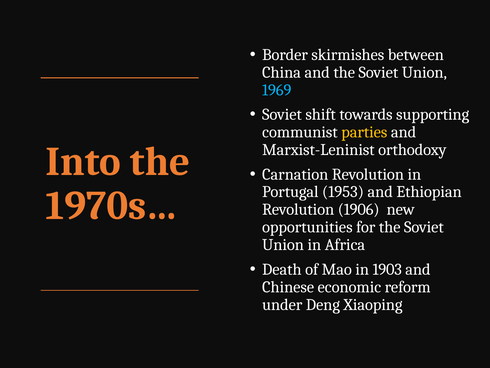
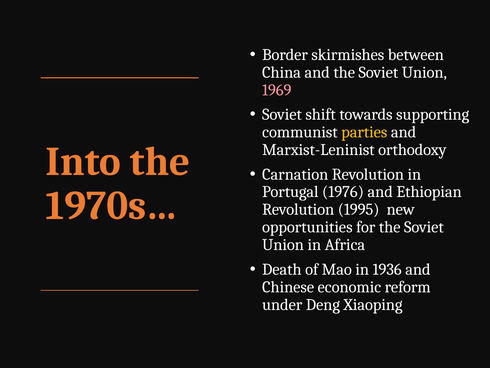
1969 colour: light blue -> pink
1953: 1953 -> 1976
1906: 1906 -> 1995
1903: 1903 -> 1936
